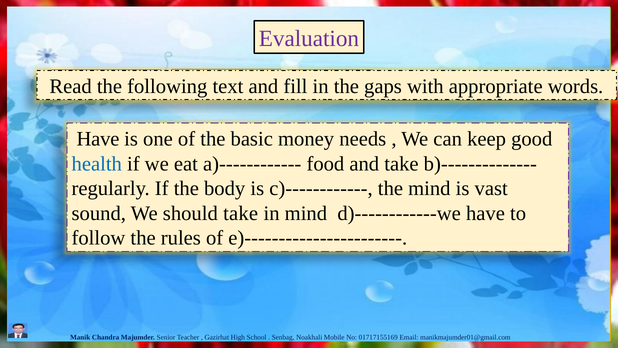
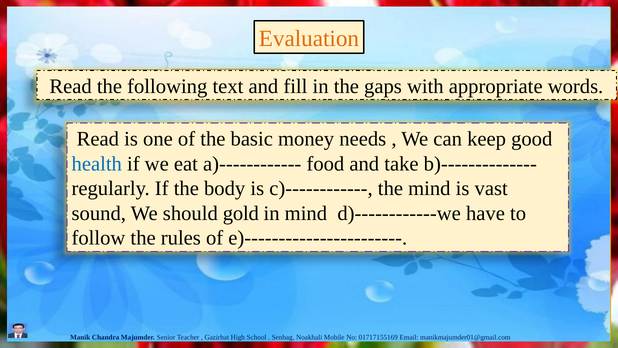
Evaluation colour: purple -> orange
Have at (98, 139): Have -> Read
should take: take -> gold
